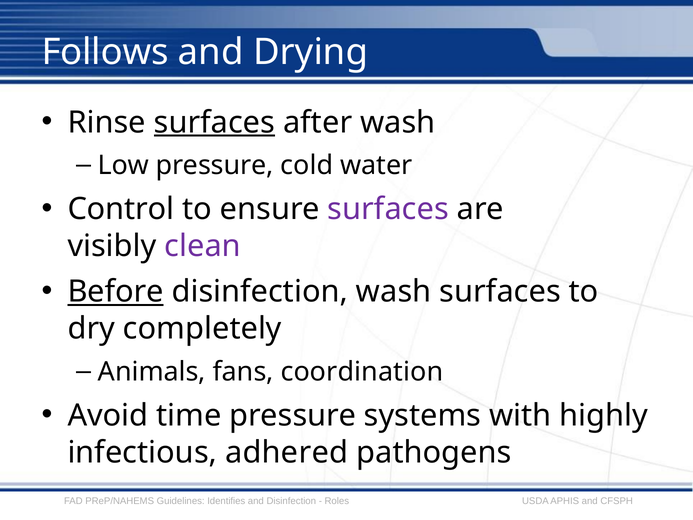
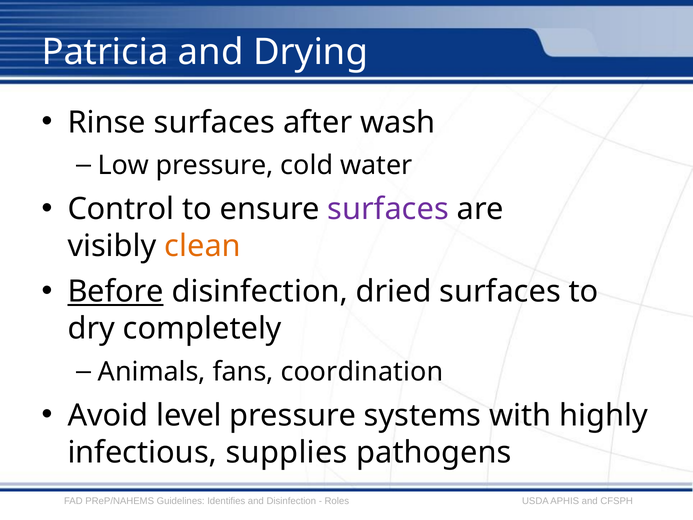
Follows: Follows -> Patricia
surfaces at (214, 122) underline: present -> none
clean colour: purple -> orange
disinfection wash: wash -> dried
time: time -> level
adhered: adhered -> supplies
